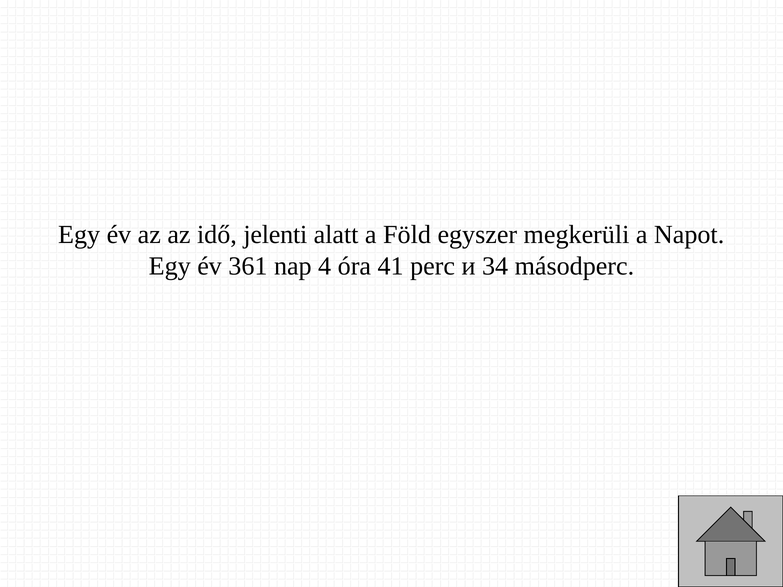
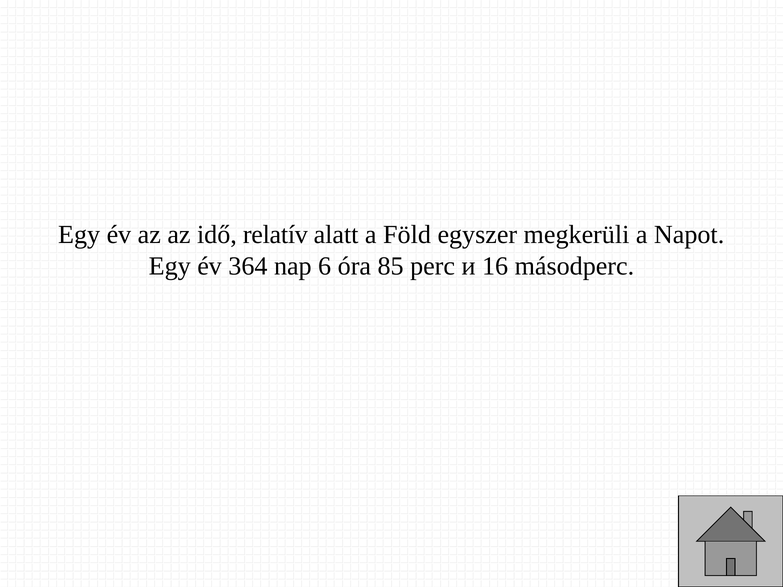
jelenti: jelenti -> relatív
361: 361 -> 364
4: 4 -> 6
41: 41 -> 85
34: 34 -> 16
